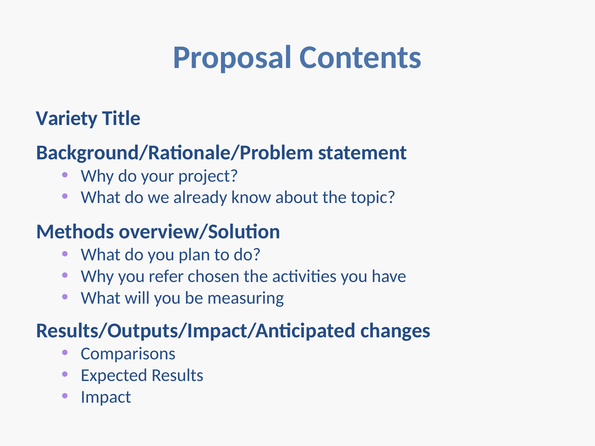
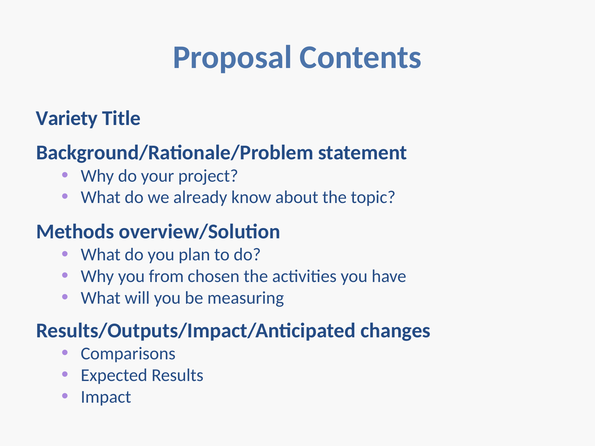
refer: refer -> from
